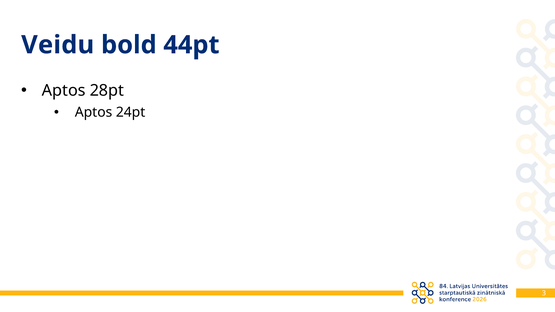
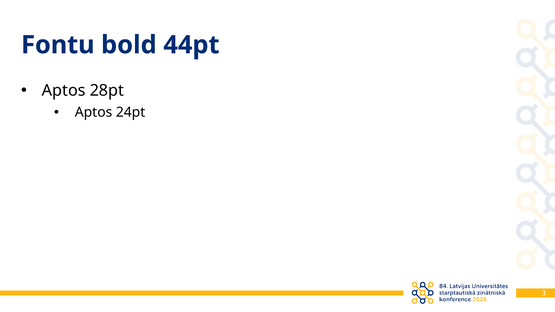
Veidu: Veidu -> Fontu
